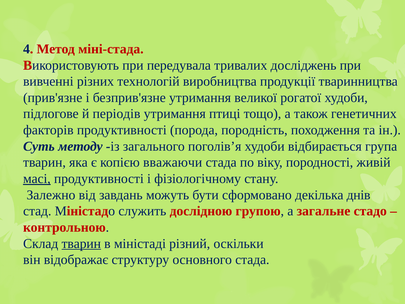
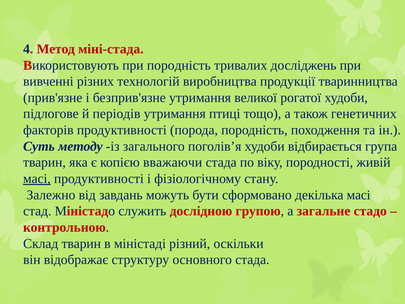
при передувала: передувала -> породність
декілька днів: днів -> масі
тварин at (81, 243) underline: present -> none
